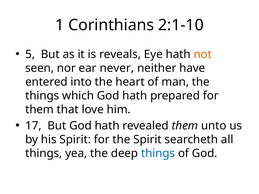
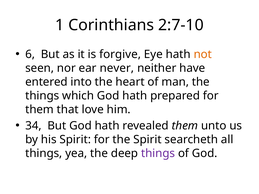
2:1-10: 2:1-10 -> 2:7-10
5: 5 -> 6
reveals: reveals -> forgive
17: 17 -> 34
things at (158, 153) colour: blue -> purple
